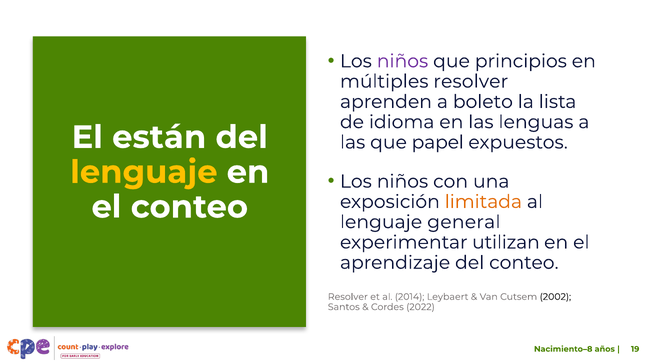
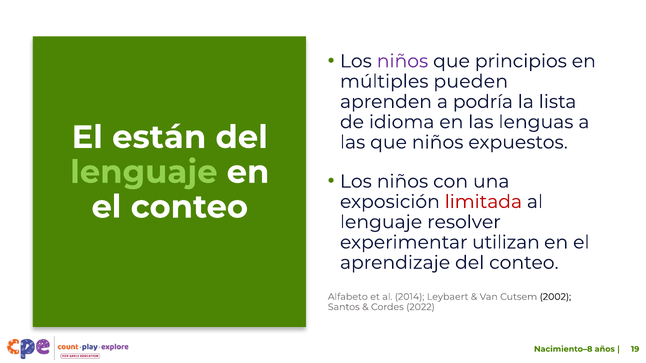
múltiples resolver: resolver -> pueden
boleto: boleto -> podría
que papel: papel -> niños
lenguaje at (144, 172) colour: yellow -> light green
limitada colour: orange -> red
general: general -> resolver
Resolver at (348, 297): Resolver -> Alfabeto
